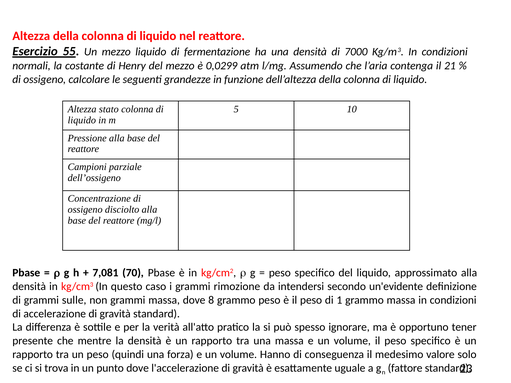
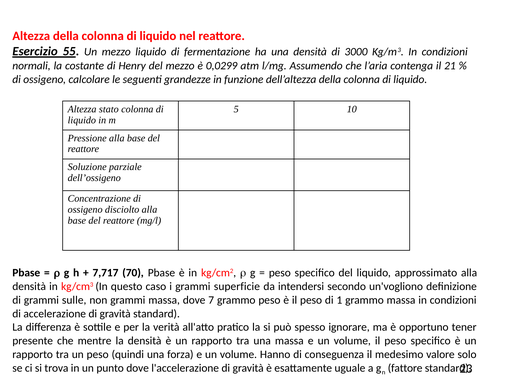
7000: 7000 -> 3000
Campioni: Campioni -> Soluzione
7,081: 7,081 -> 7,717
rimozione: rimozione -> superficie
un'evidente: un'evidente -> un'vogliono
8: 8 -> 7
